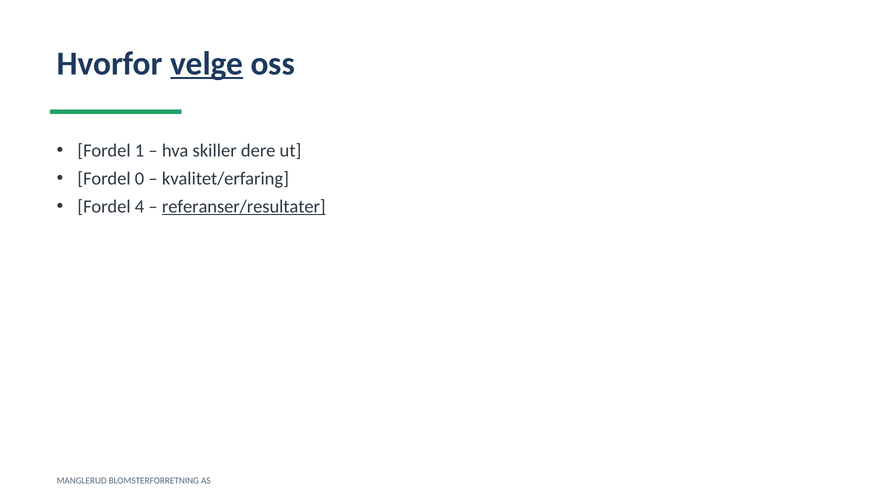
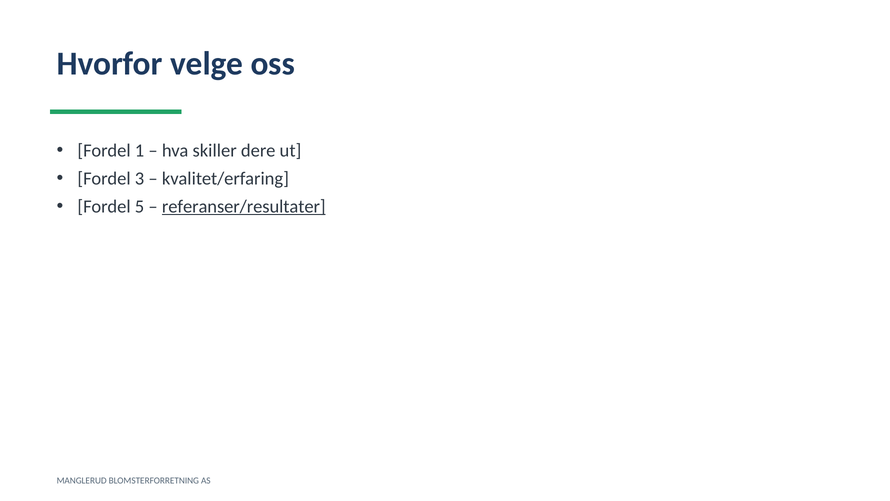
velge underline: present -> none
0: 0 -> 3
4: 4 -> 5
